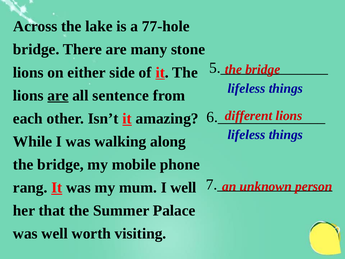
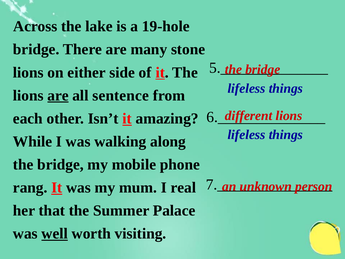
77-hole: 77-hole -> 19-hole
I well: well -> real
well at (55, 233) underline: none -> present
